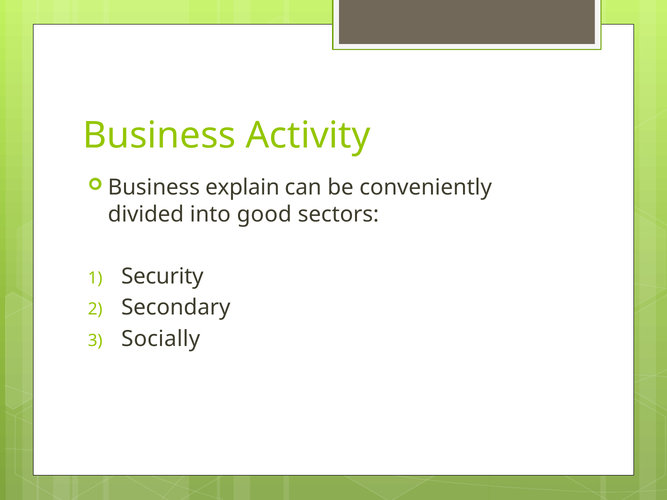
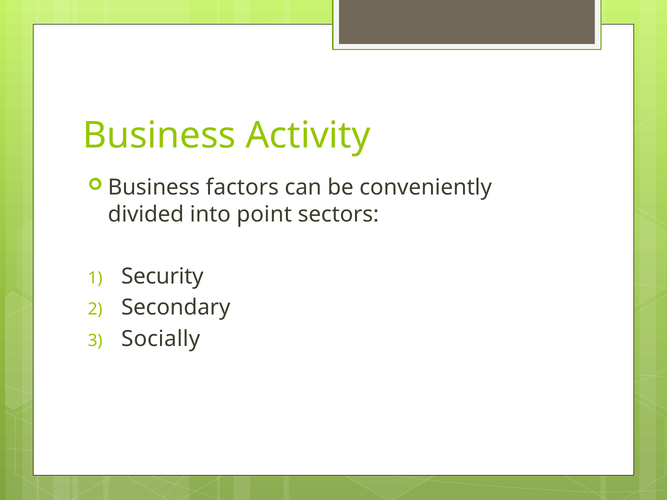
explain: explain -> factors
good: good -> point
